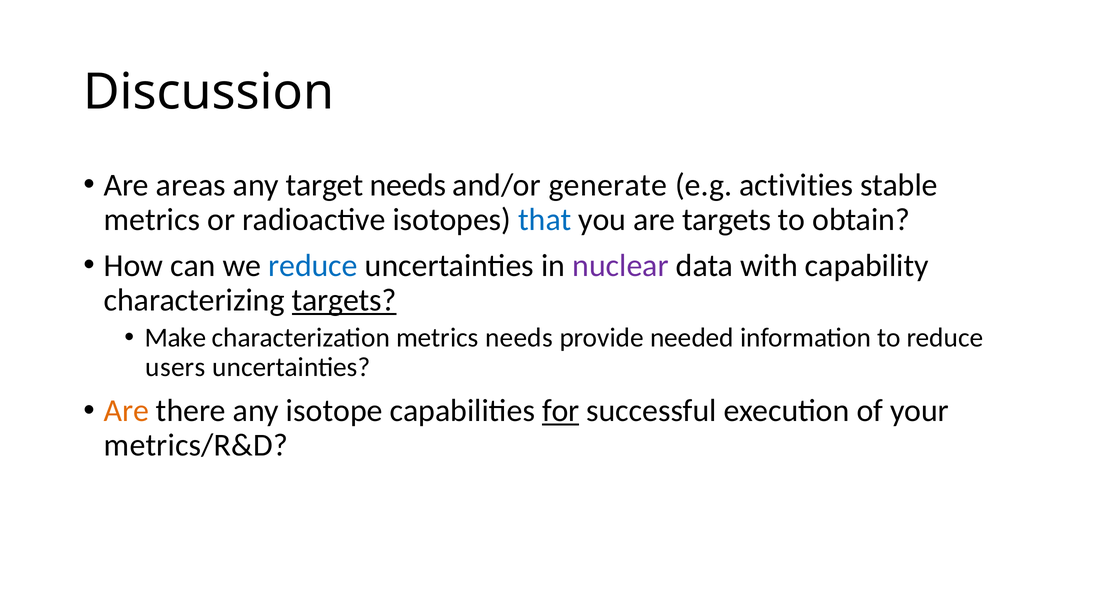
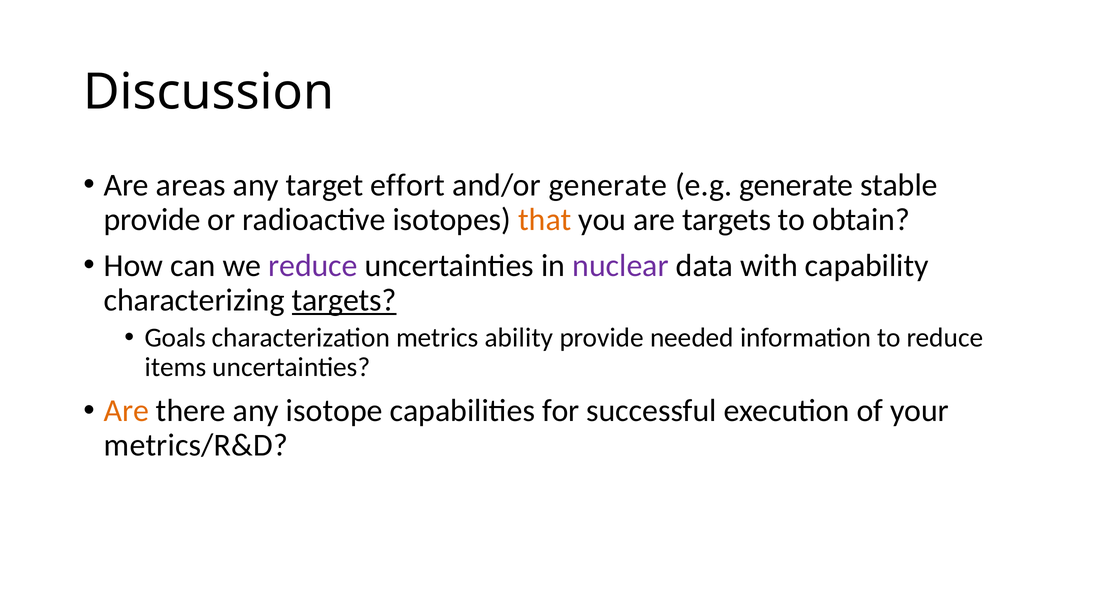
target needs: needs -> effort
e.g activities: activities -> generate
metrics at (152, 219): metrics -> provide
that colour: blue -> orange
reduce at (313, 265) colour: blue -> purple
Make: Make -> Goals
metrics needs: needs -> ability
users: users -> items
for underline: present -> none
